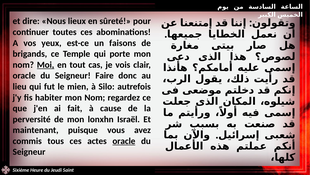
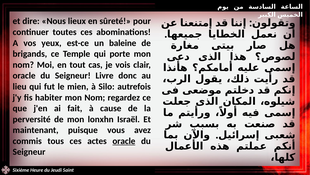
faisons: faisons -> baleine
Moi underline: present -> none
Faire: Faire -> Livre
